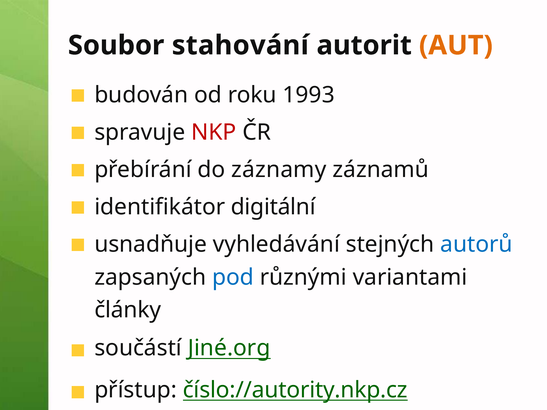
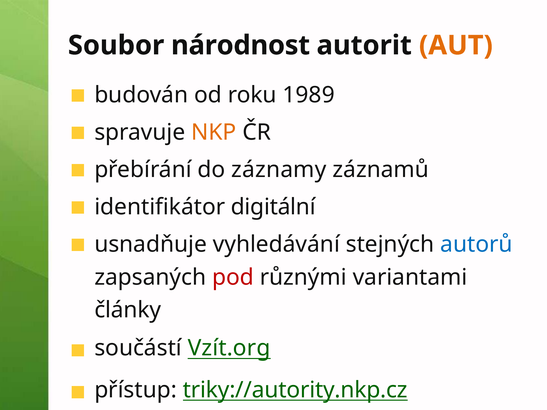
stahování: stahování -> národnost
1993: 1993 -> 1989
NKP colour: red -> orange
pod colour: blue -> red
Jiné.org: Jiné.org -> Vzít.org
číslo://autority.nkp.cz: číslo://autority.nkp.cz -> triky://autority.nkp.cz
